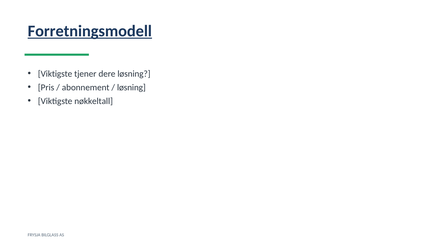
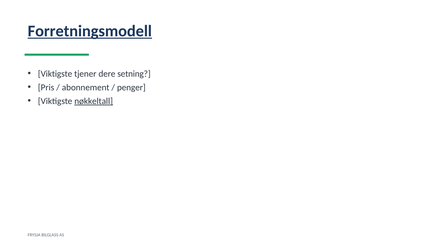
dere løsning: løsning -> setning
løsning at (131, 87): løsning -> penger
nøkkeltall underline: none -> present
